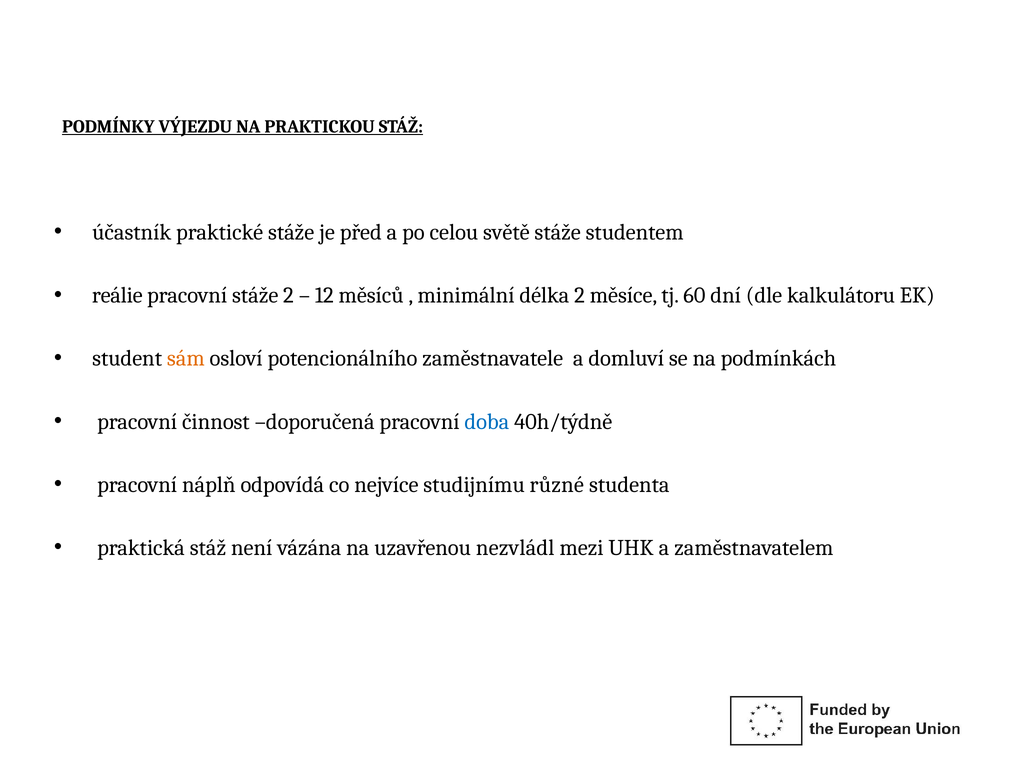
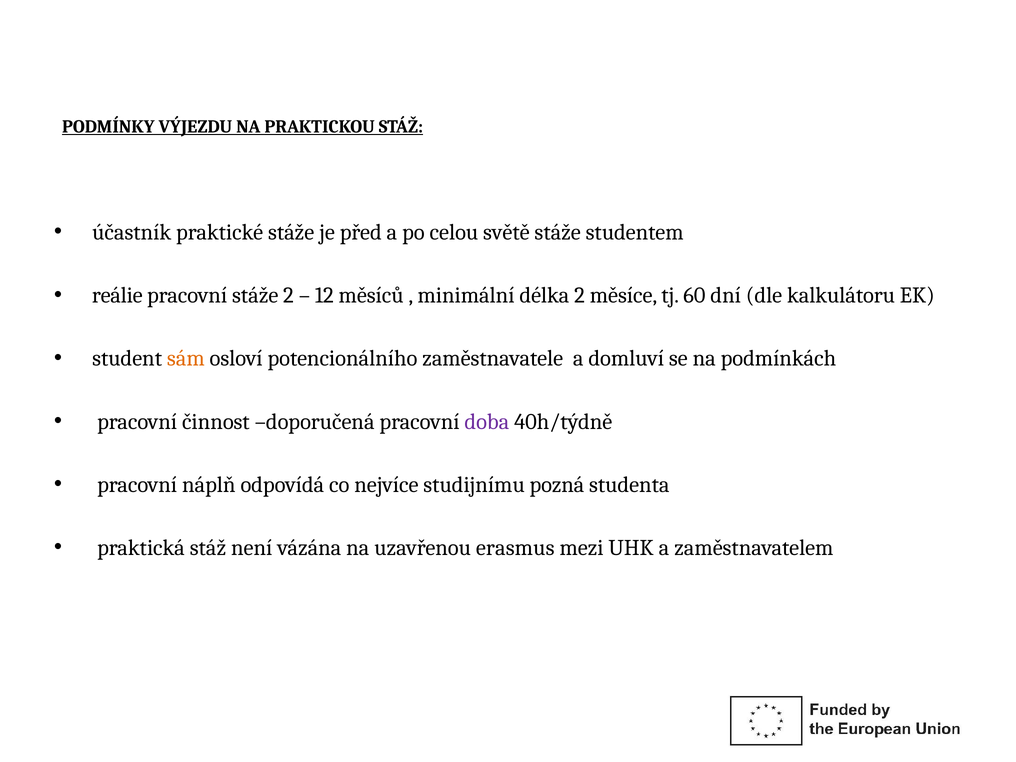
doba colour: blue -> purple
různé: různé -> pozná
nezvládl: nezvládl -> erasmus
